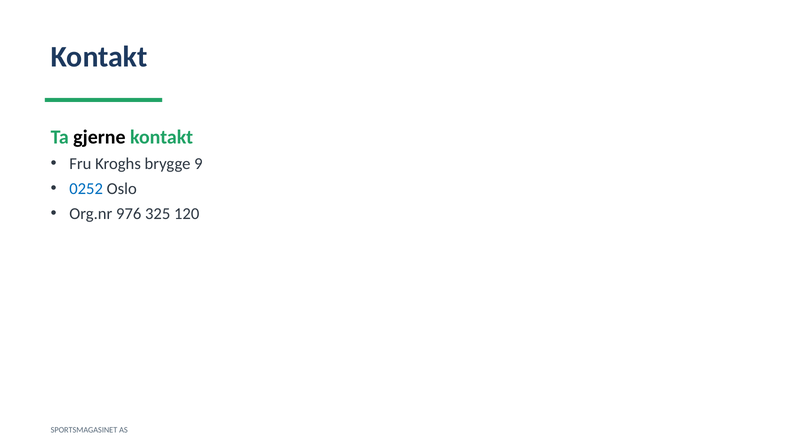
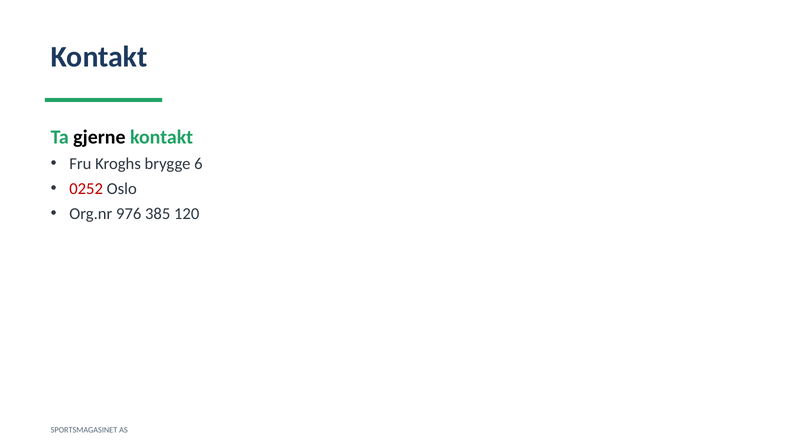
9: 9 -> 6
0252 colour: blue -> red
325: 325 -> 385
